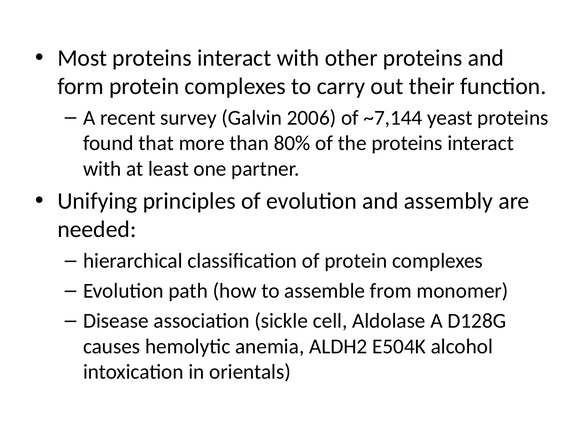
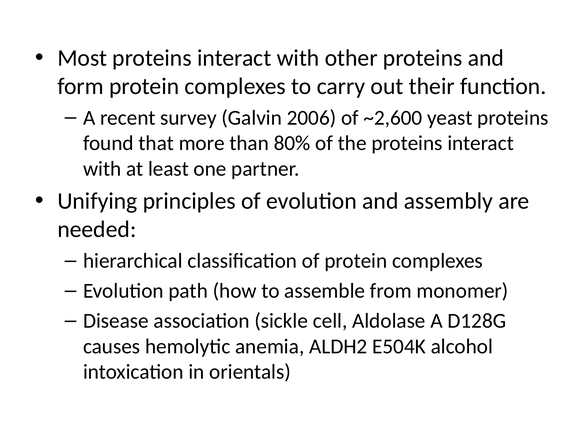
~7,144: ~7,144 -> ~2,600
